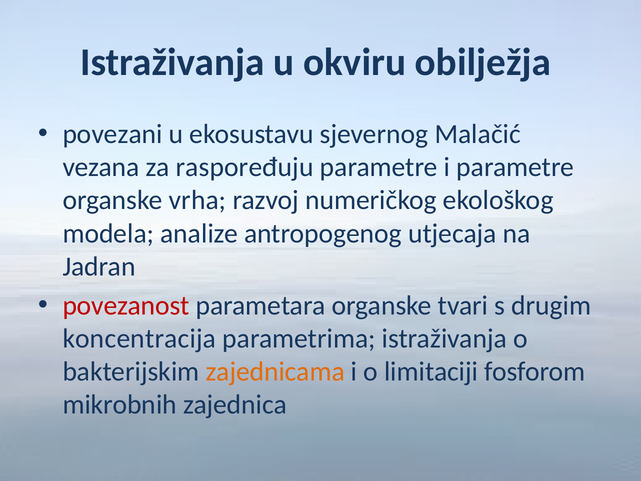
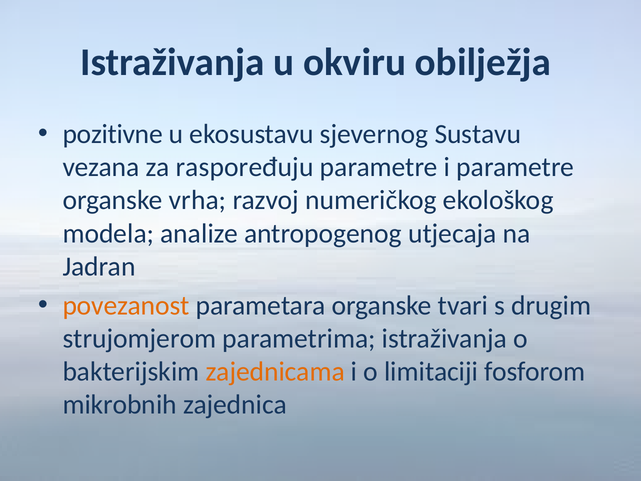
povezani: povezani -> pozitivne
Malačić: Malačić -> Sustavu
povezanost colour: red -> orange
koncentracija: koncentracija -> strujomjerom
